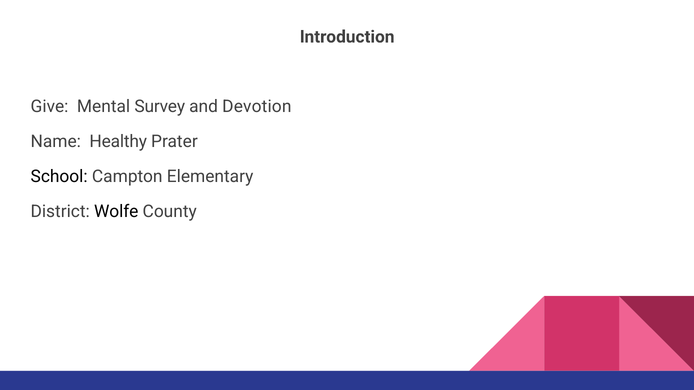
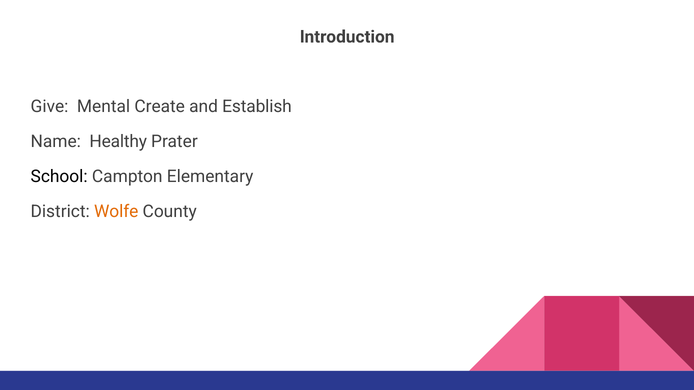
Survey: Survey -> Create
Devotion: Devotion -> Establish
Wolfe colour: black -> orange
